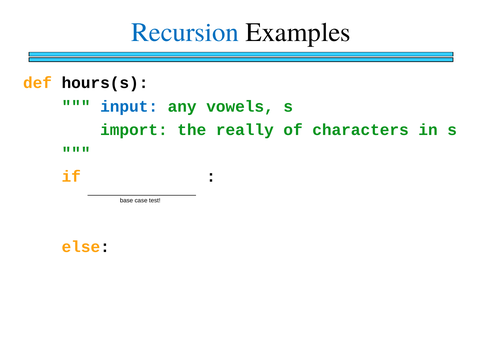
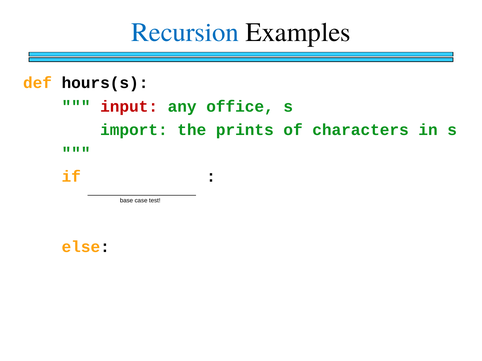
input colour: blue -> red
vowels: vowels -> office
really: really -> prints
